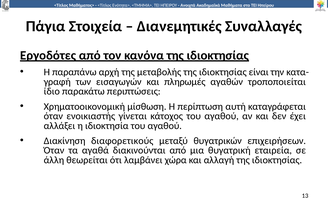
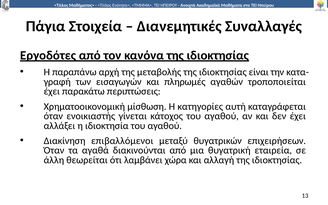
ίδιο at (52, 91): ίδιο -> έχει
περίπτωση: περίπτωση -> κατηγορίες
διαφορετικούς: διαφορετικούς -> επιβαλλόμενοι
